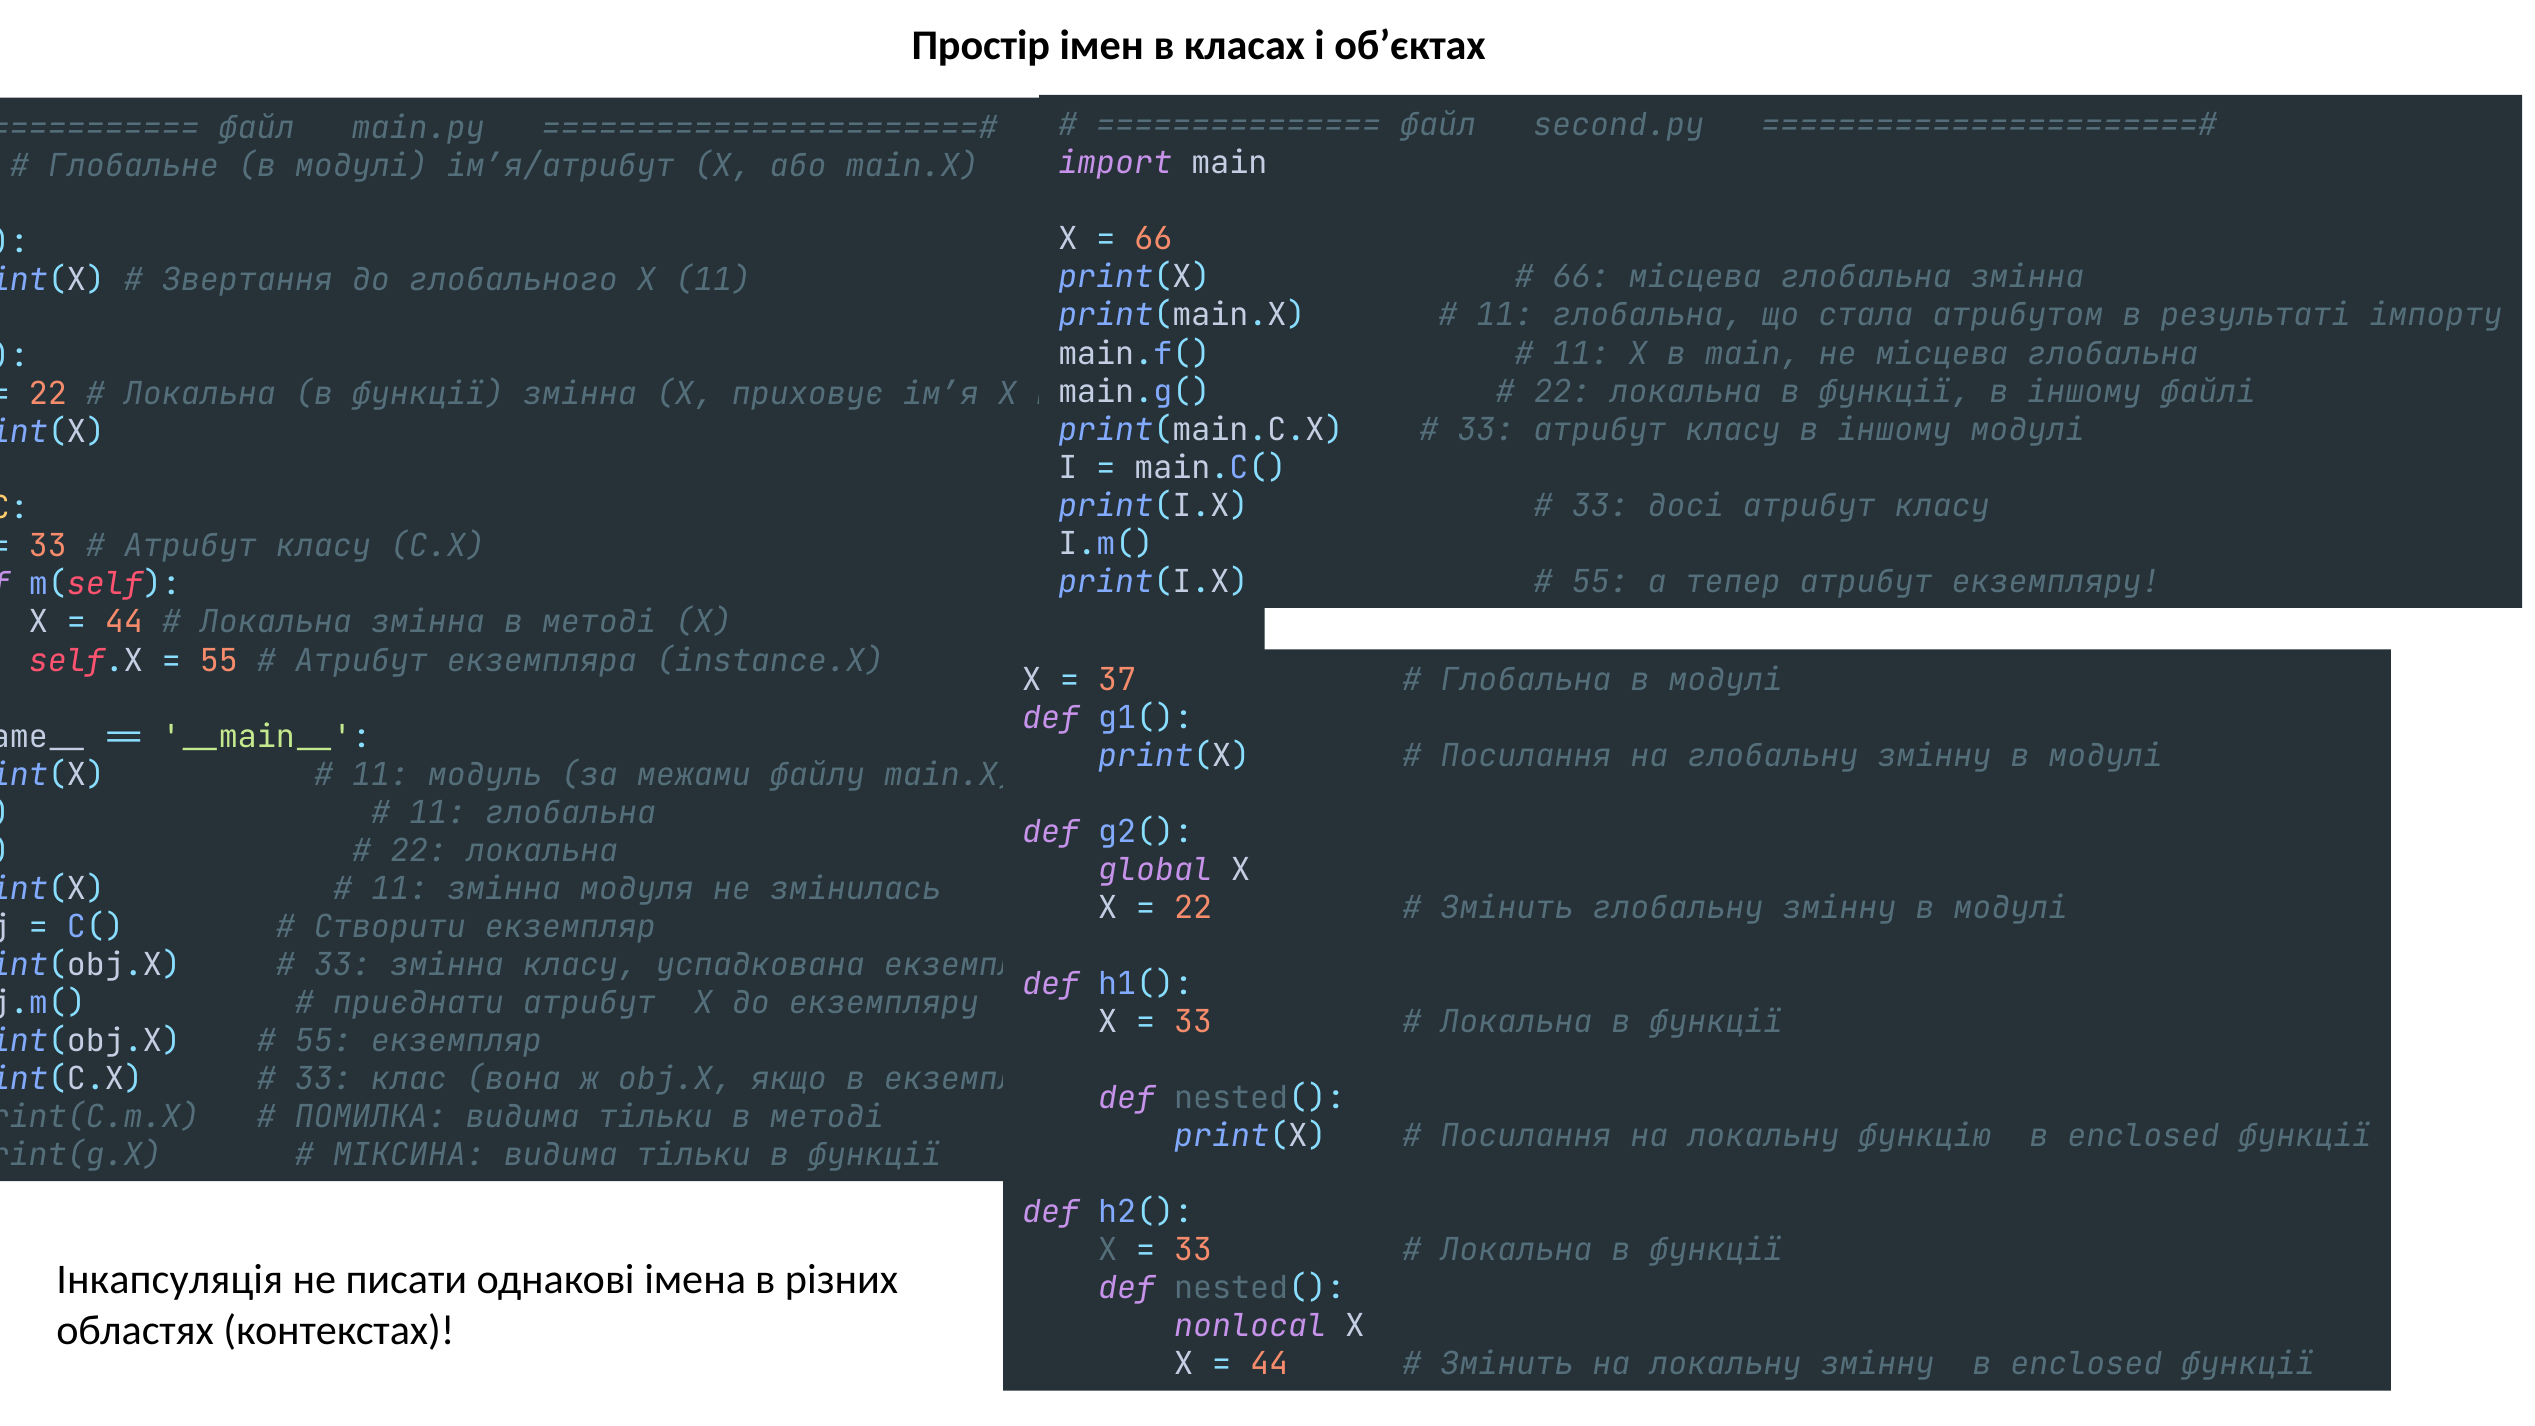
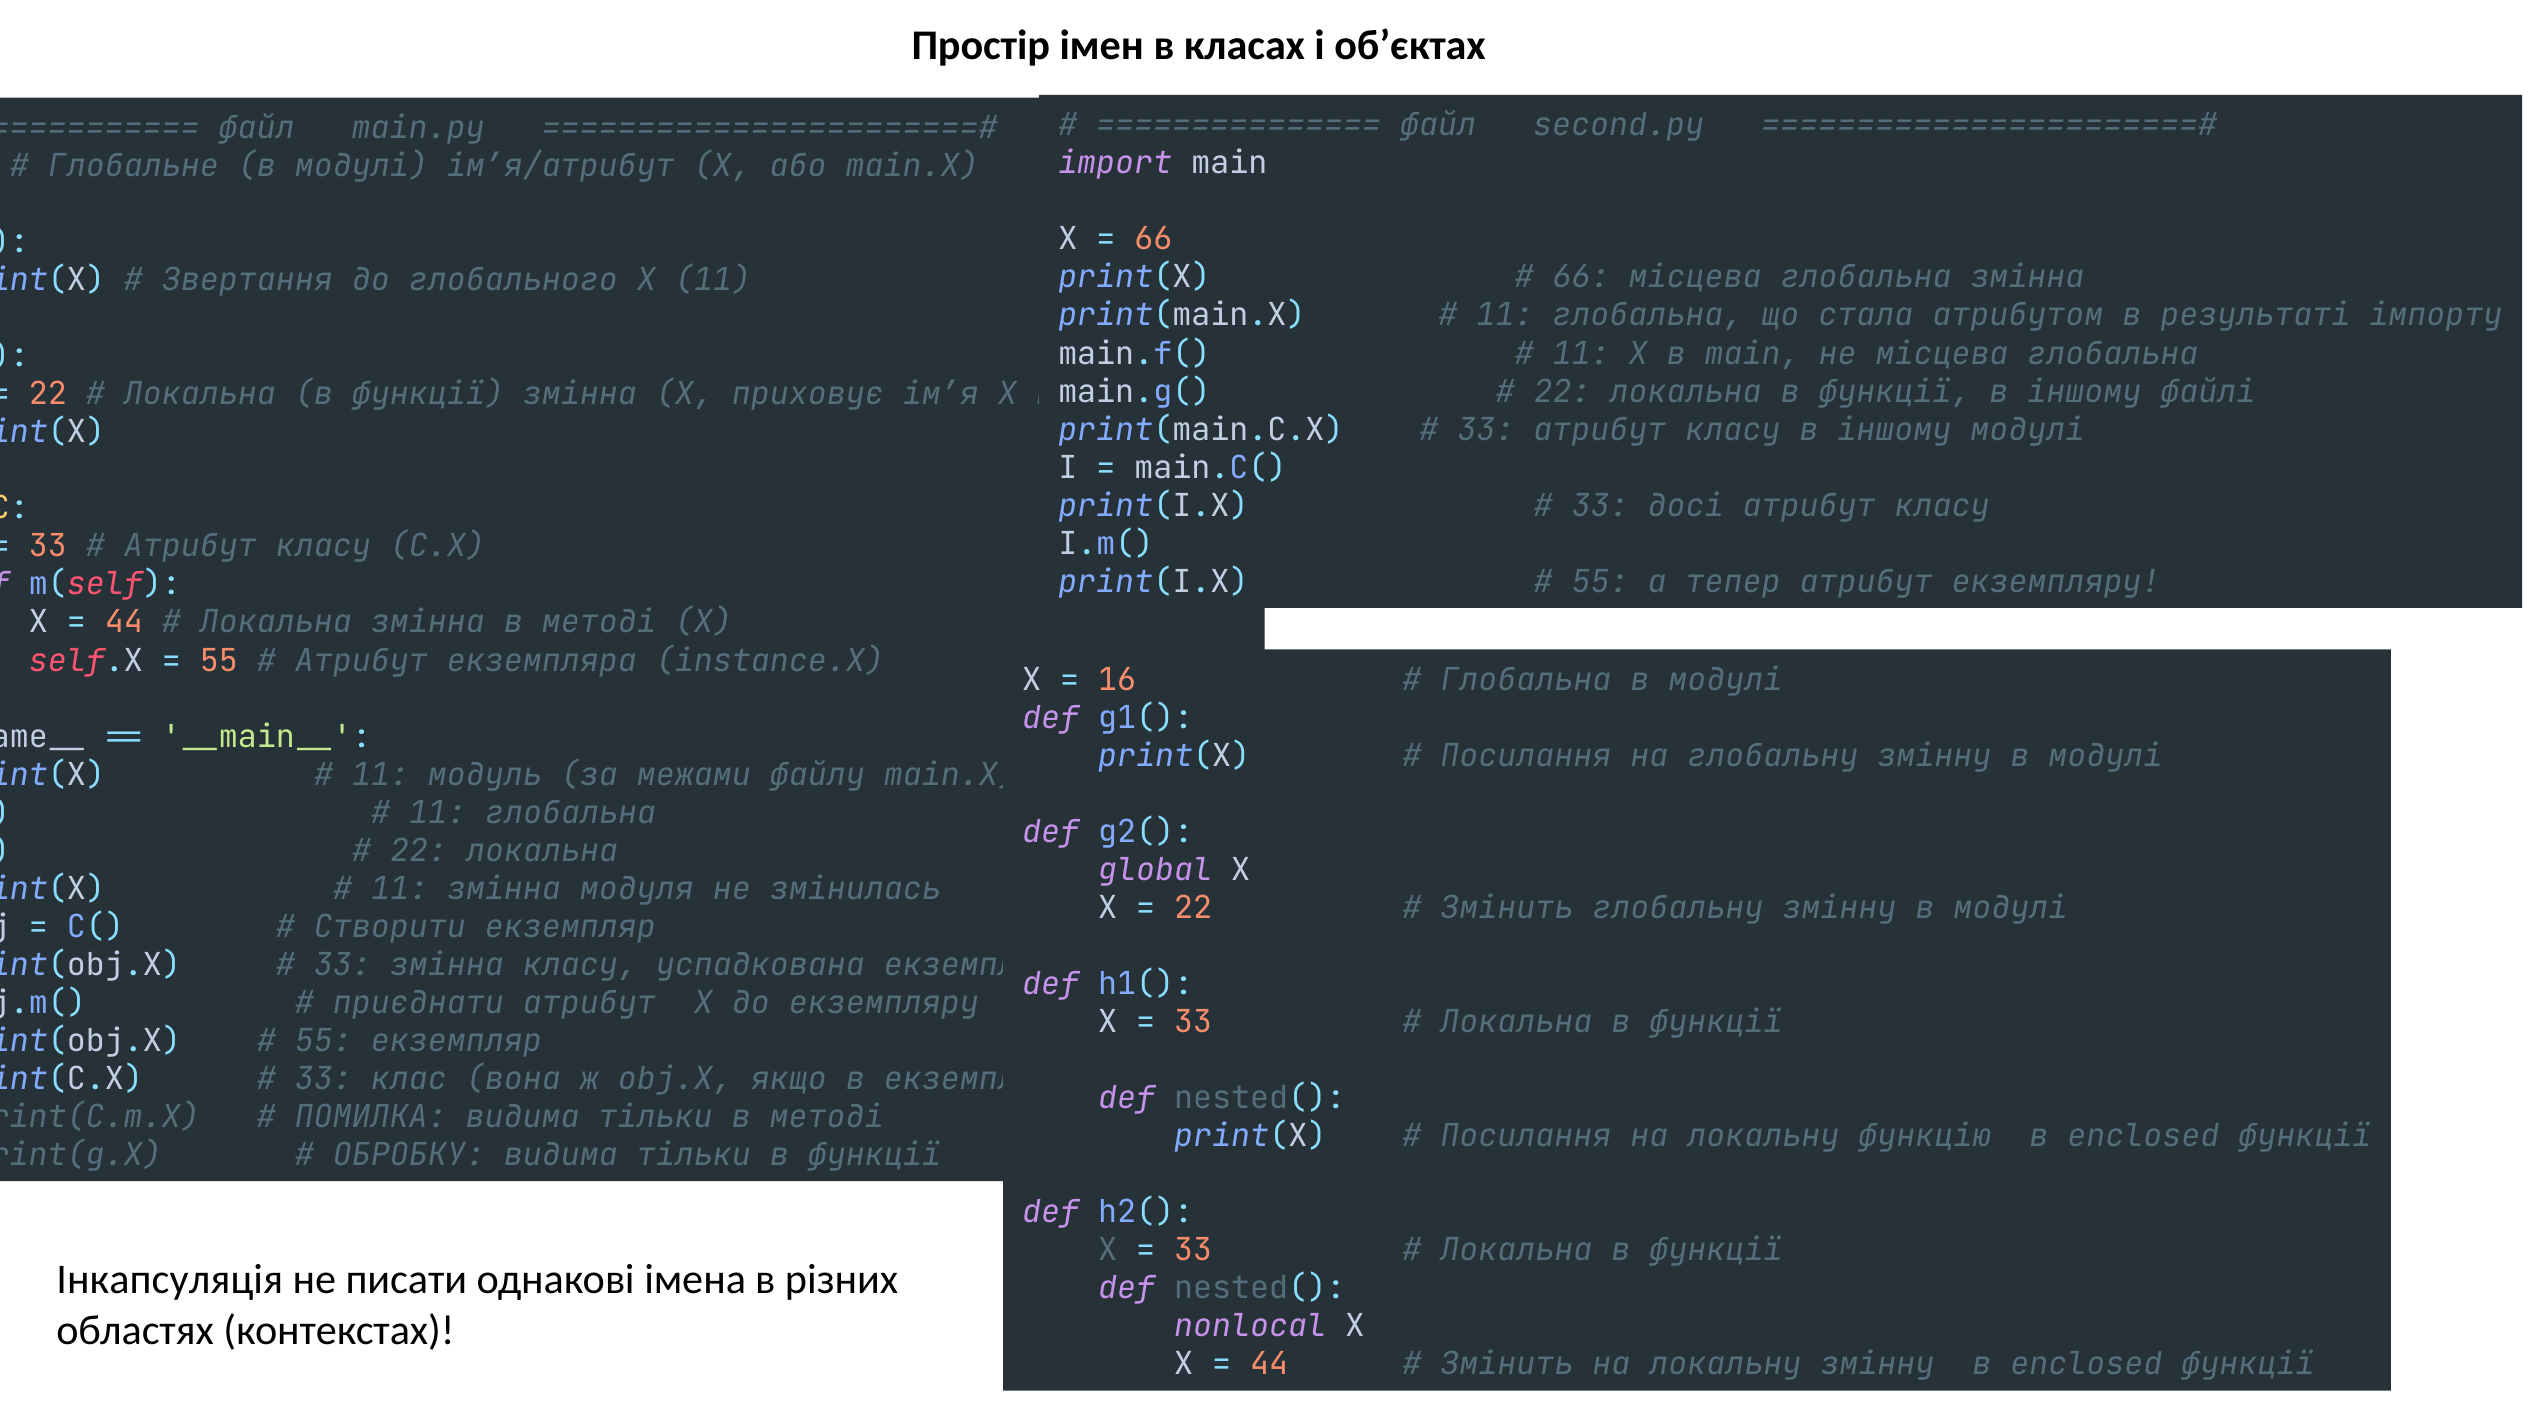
37: 37 -> 16
МІКСИНА: МІКСИНА -> ОБРОБКУ
